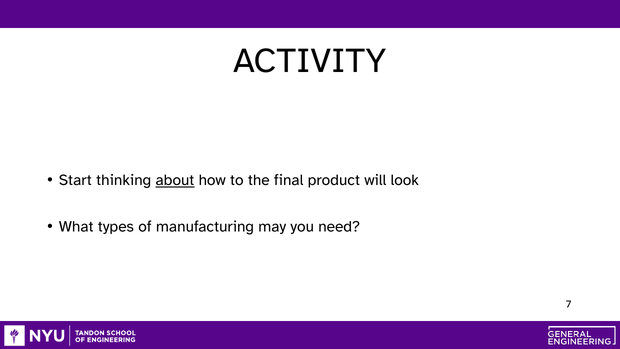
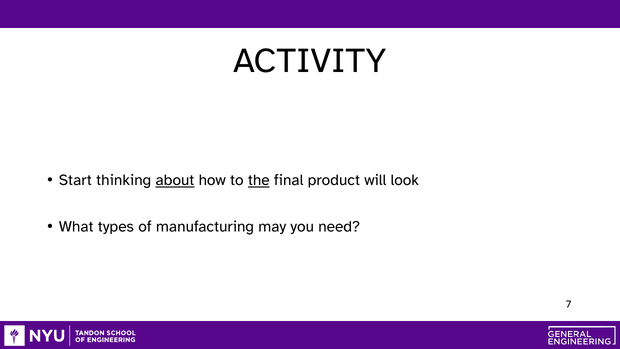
the underline: none -> present
